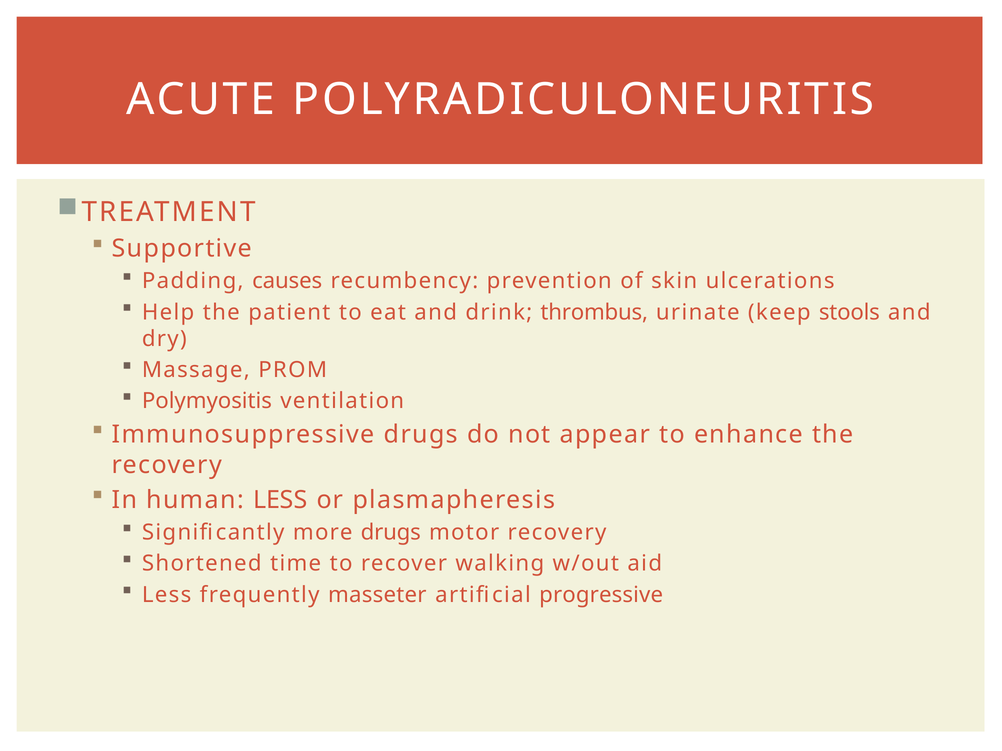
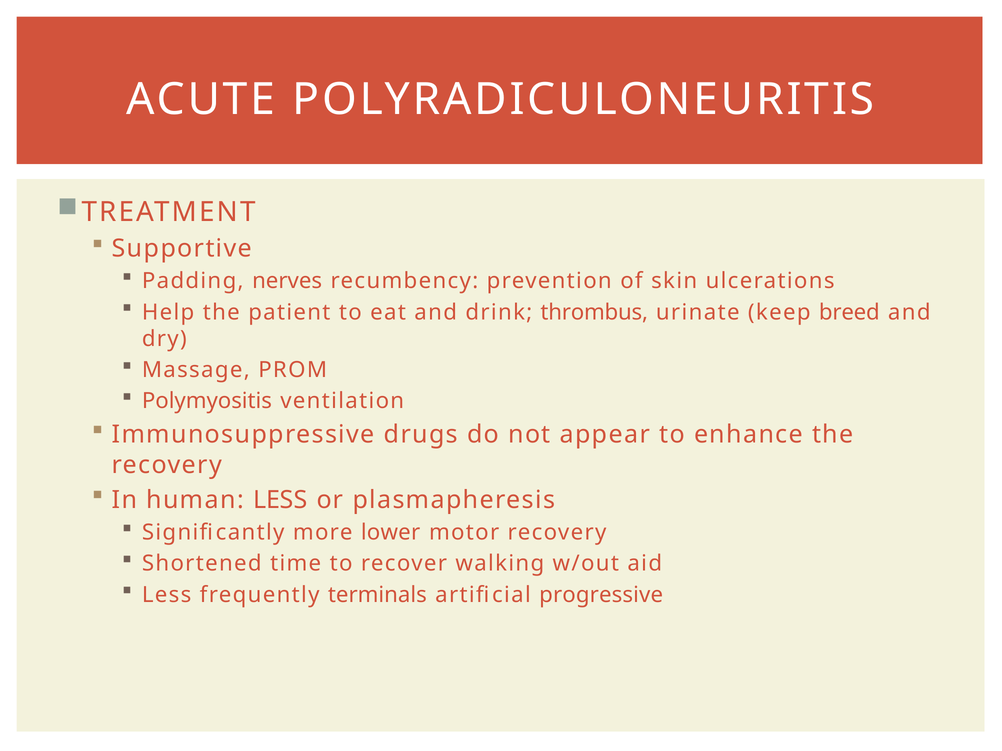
causes: causes -> nerves
stools: stools -> breed
more drugs: drugs -> lower
masseter: masseter -> terminals
